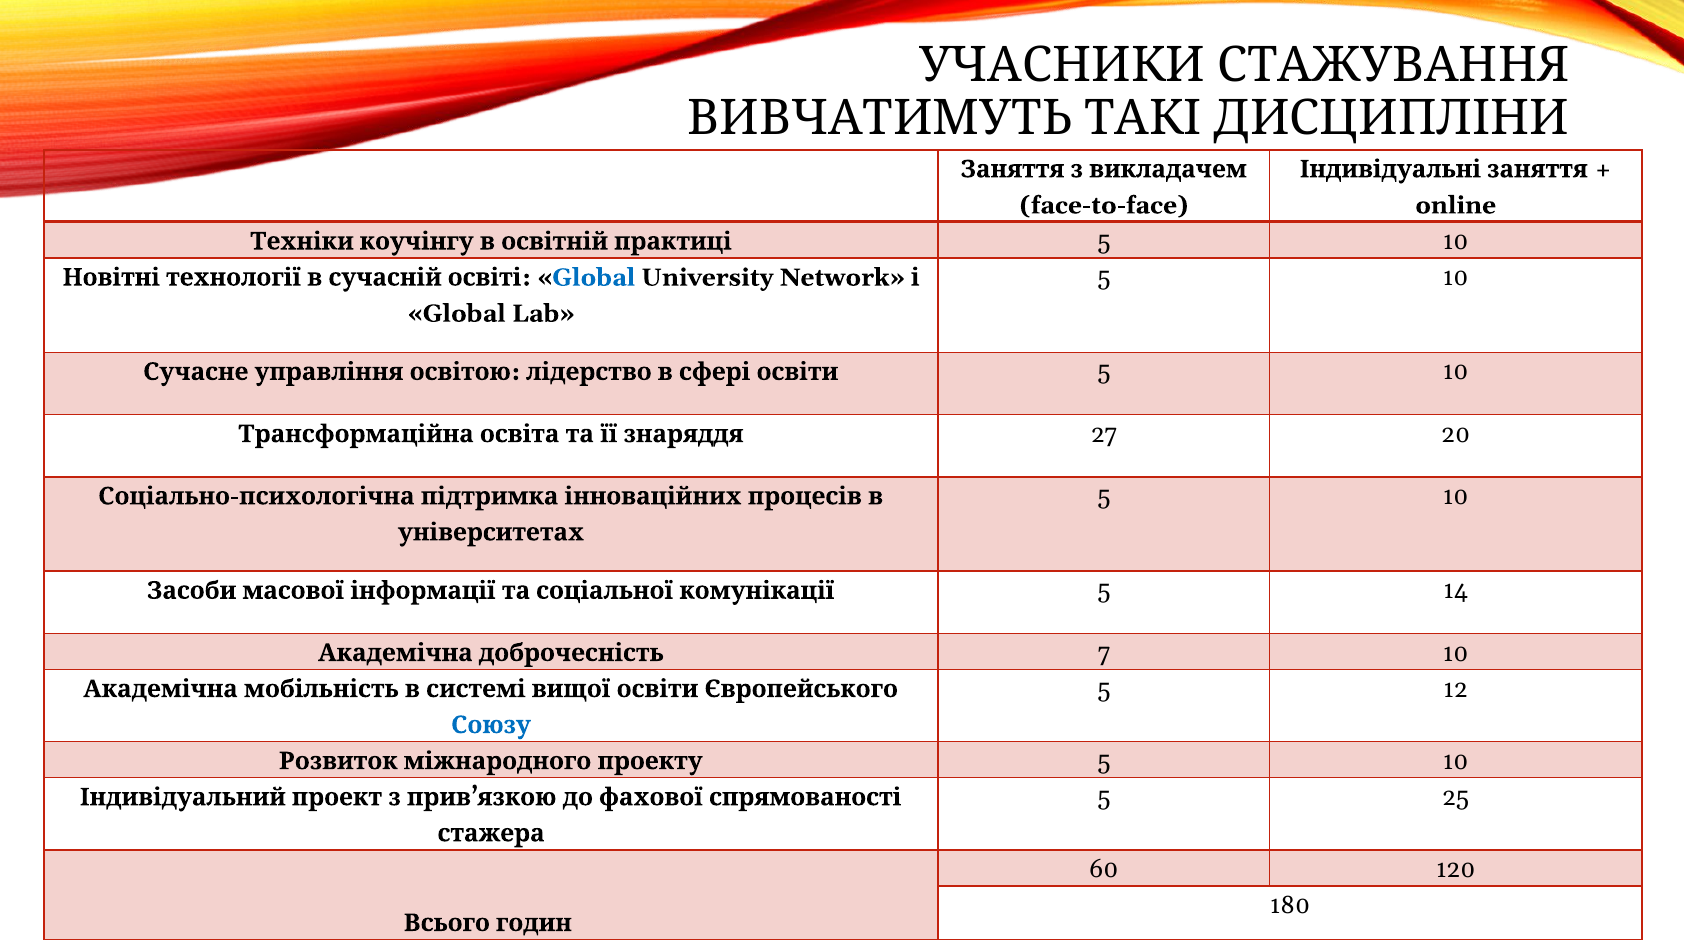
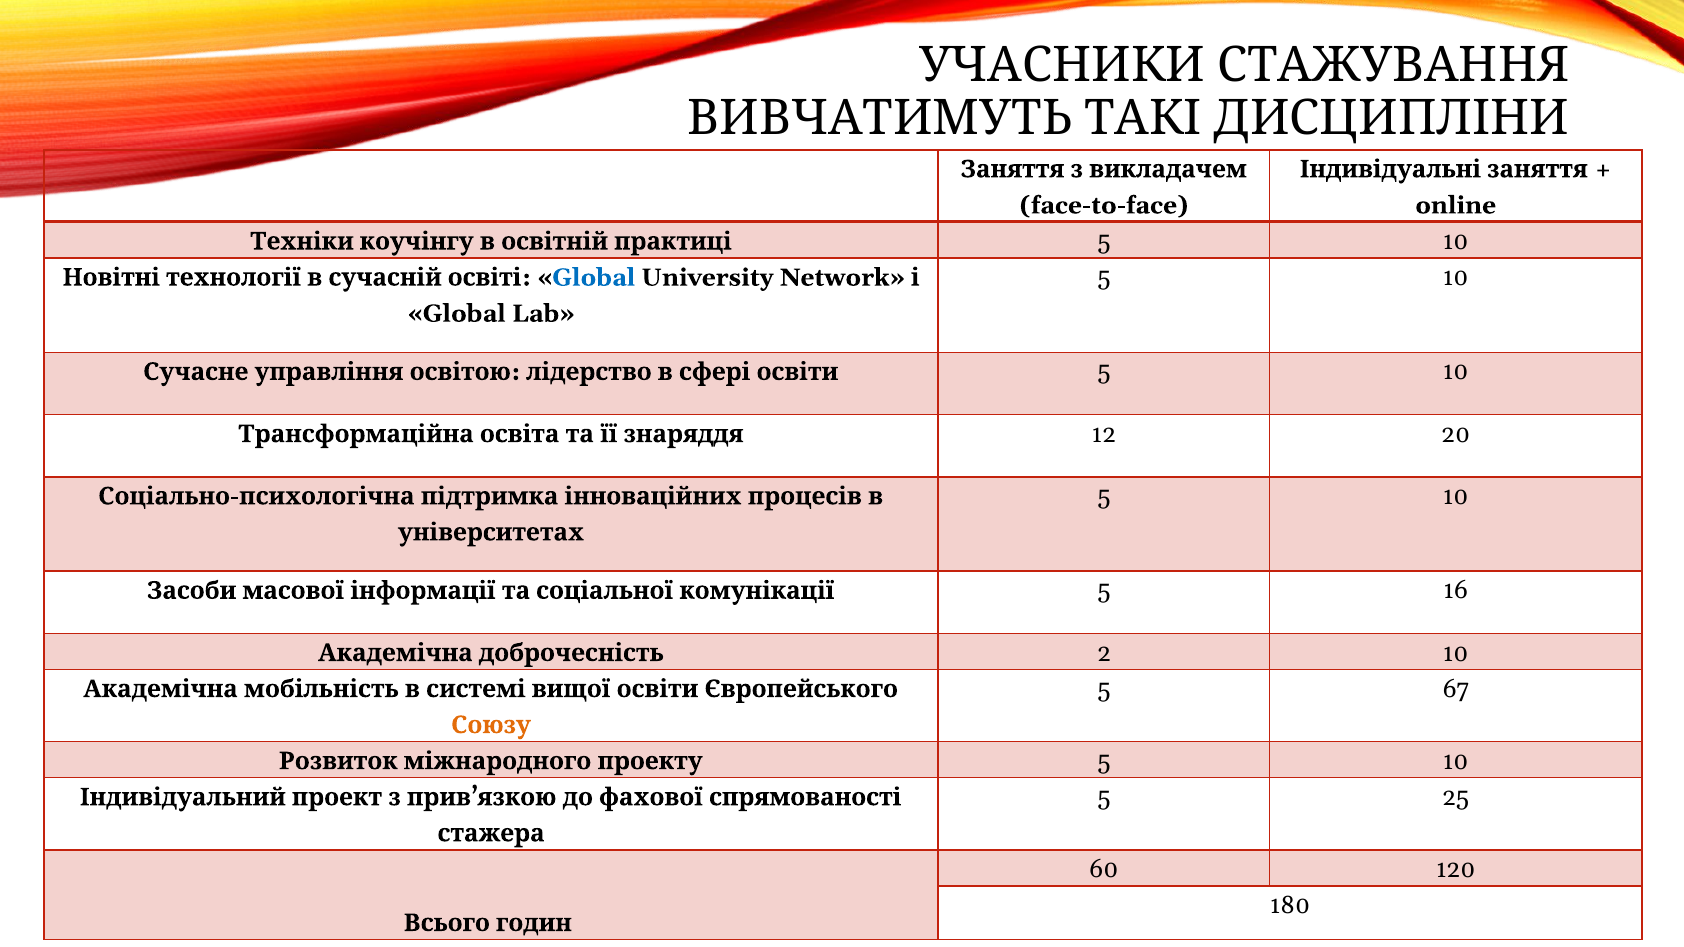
27: 27 -> 12
14: 14 -> 16
7: 7 -> 2
12: 12 -> 67
Союзу colour: blue -> orange
